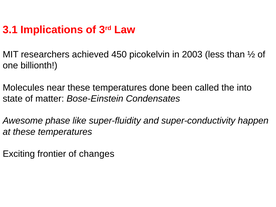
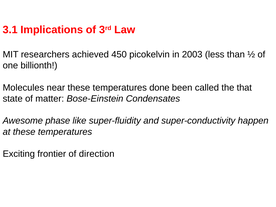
into: into -> that
changes: changes -> direction
